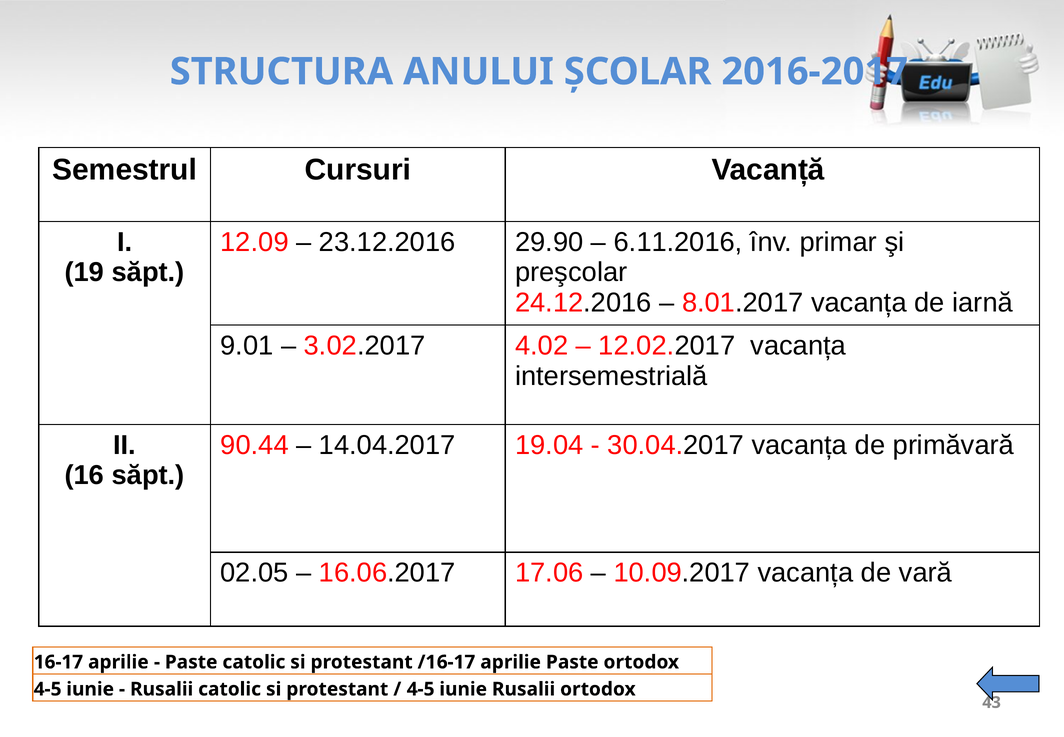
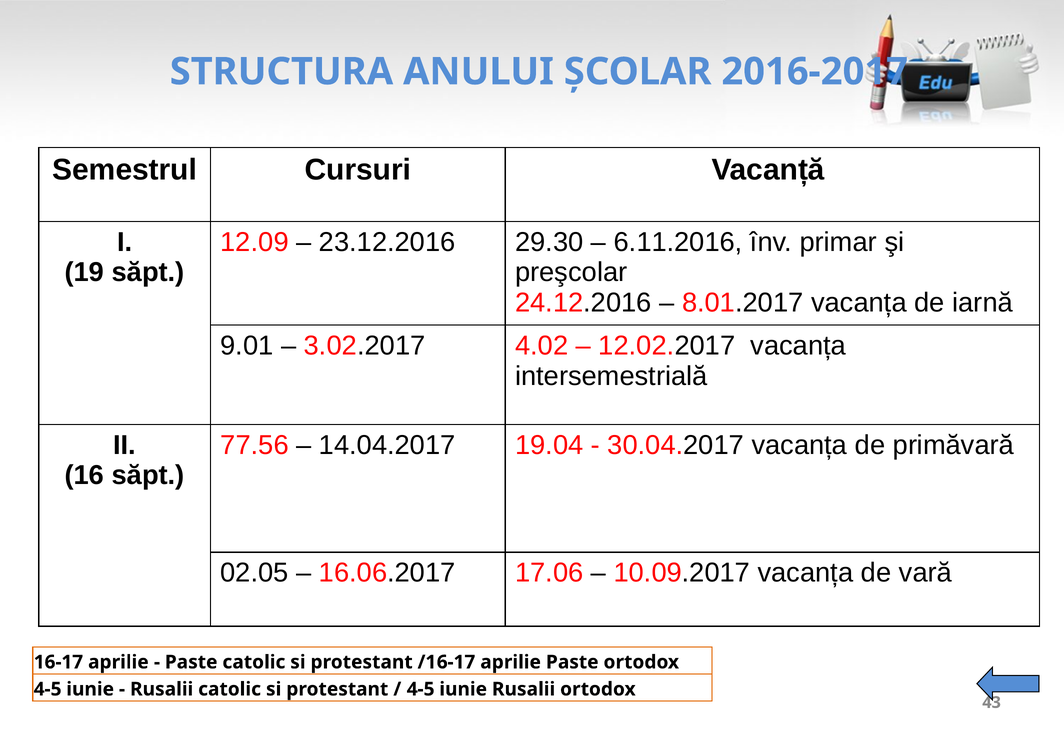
29.90: 29.90 -> 29.30
90.44: 90.44 -> 77.56
